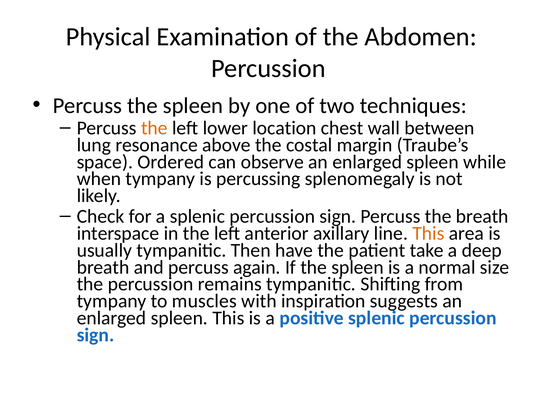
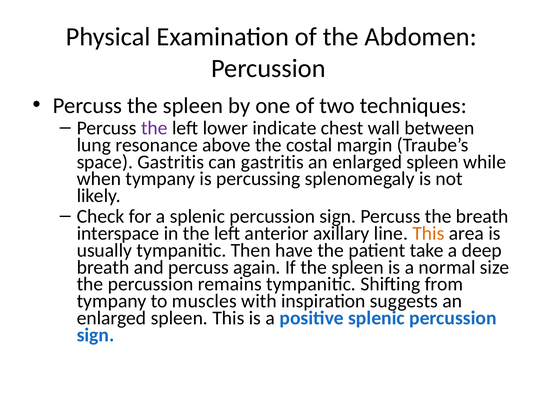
the at (154, 128) colour: orange -> purple
location: location -> indicate
space Ordered: Ordered -> Gastritis
can observe: observe -> gastritis
